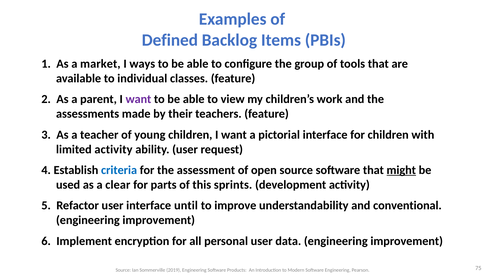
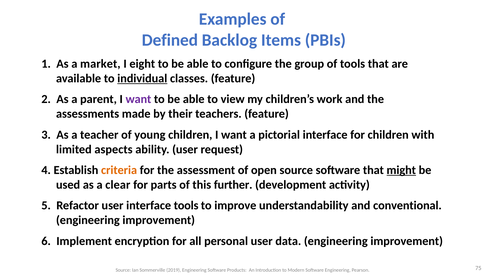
ways: ways -> eight
individual underline: none -> present
limited activity: activity -> aspects
criteria colour: blue -> orange
sprints: sprints -> further
interface until: until -> tools
